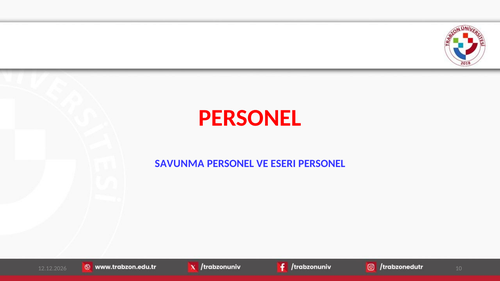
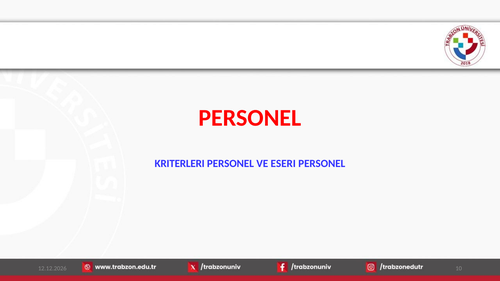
SAVUNMA: SAVUNMA -> KRITERLERI
